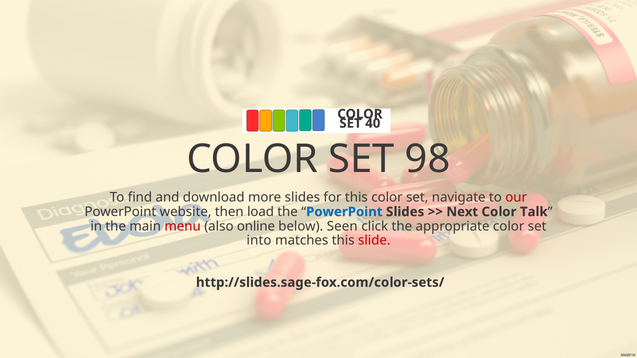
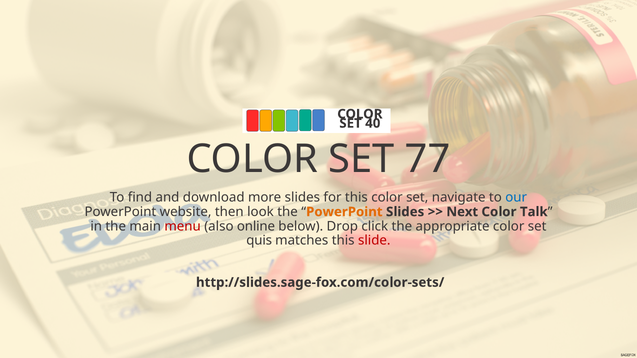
98: 98 -> 77
our colour: red -> blue
load: load -> look
PowerPoint at (344, 212) colour: blue -> orange
Seen: Seen -> Drop
into: into -> quis
